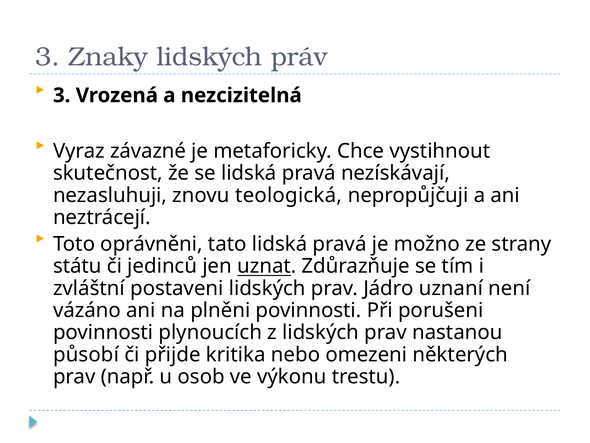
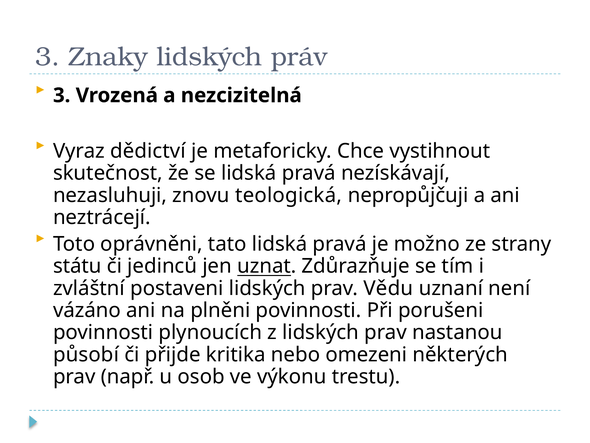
závazné: závazné -> dědictví
Jádro: Jádro -> Vědu
